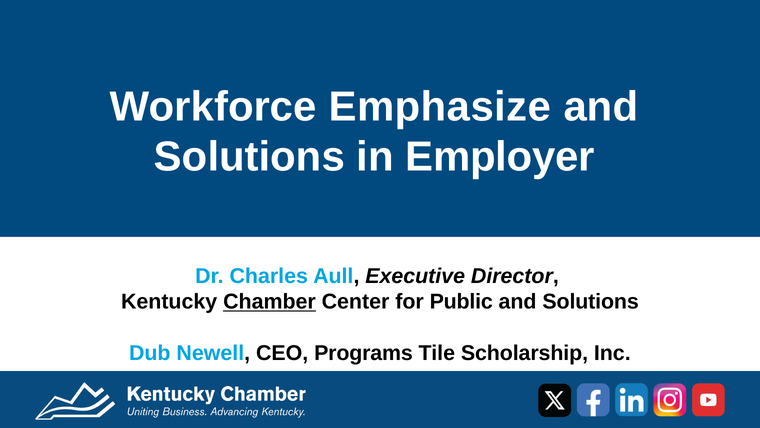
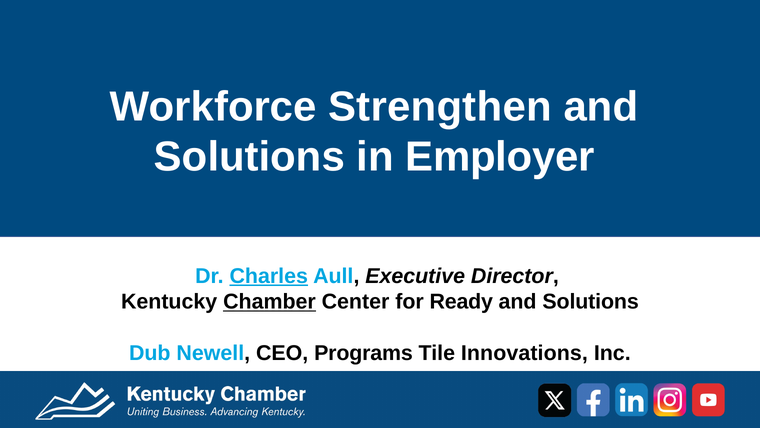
Emphasize: Emphasize -> Strengthen
Charles underline: none -> present
Public: Public -> Ready
Scholarship: Scholarship -> Innovations
